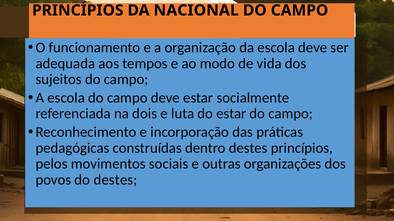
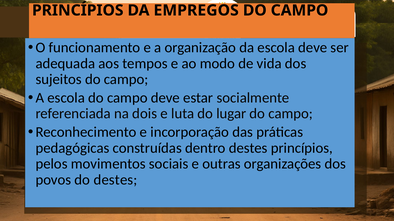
NACIONAL: NACIONAL -> EMPREGOS
do estar: estar -> lugar
